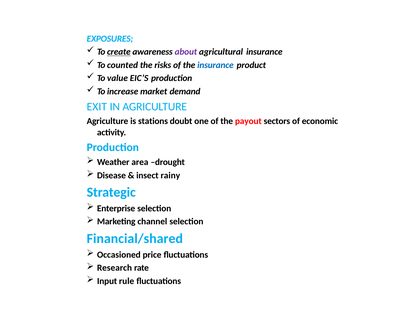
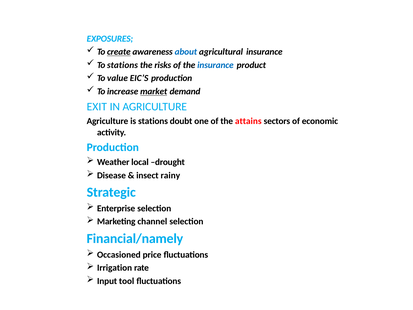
about colour: purple -> blue
To counted: counted -> stations
market underline: none -> present
payout: payout -> attains
area: area -> local
Financial/shared: Financial/shared -> Financial/namely
Research: Research -> Irrigation
rule: rule -> tool
